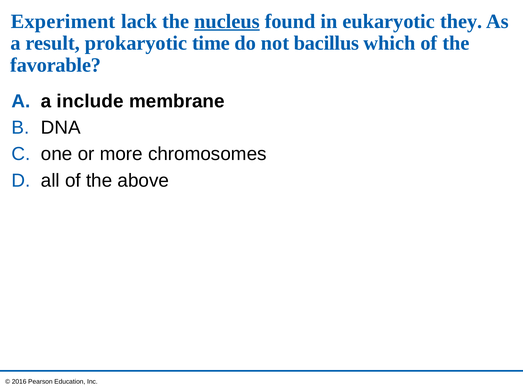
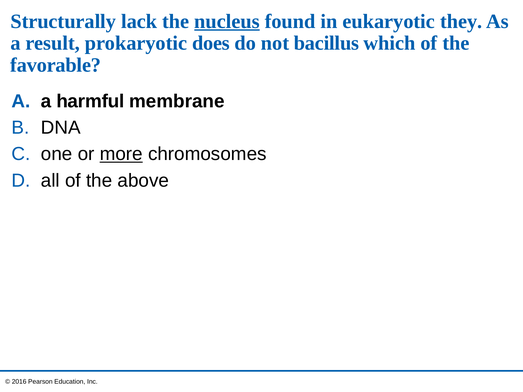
Experiment: Experiment -> Structurally
time: time -> does
include: include -> harmful
more underline: none -> present
